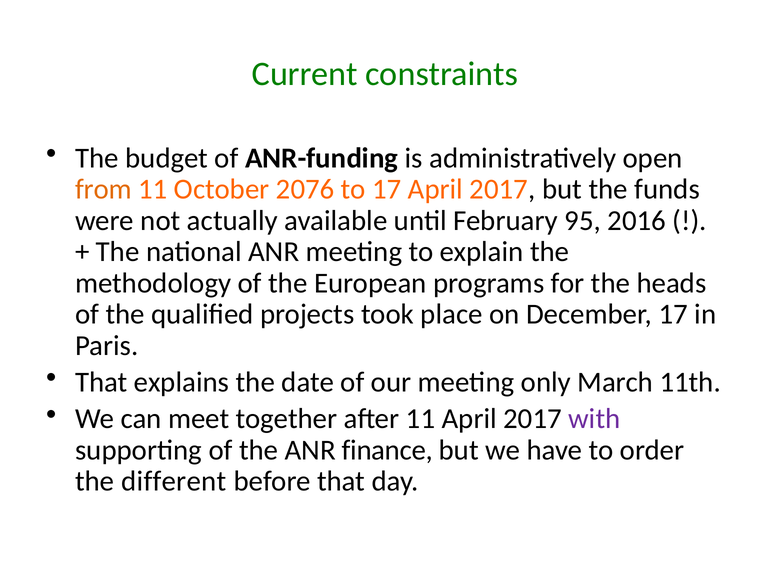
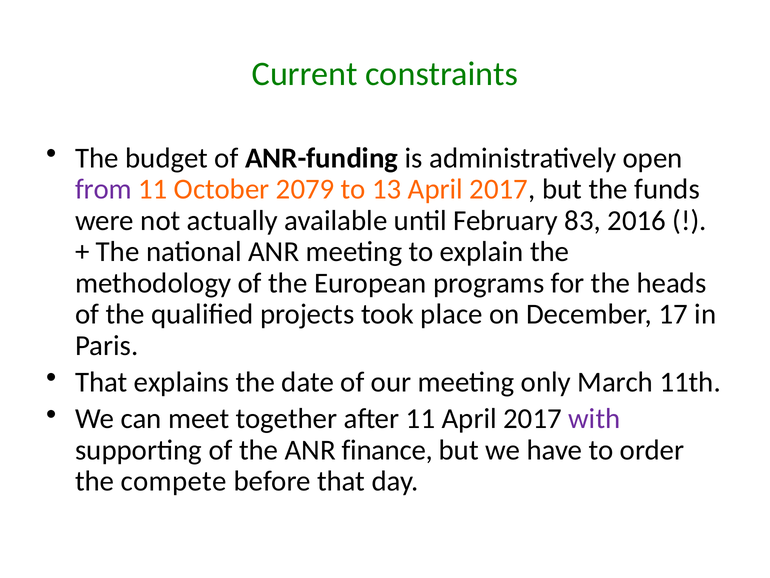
from colour: orange -> purple
2076: 2076 -> 2079
to 17: 17 -> 13
95: 95 -> 83
different: different -> compete
